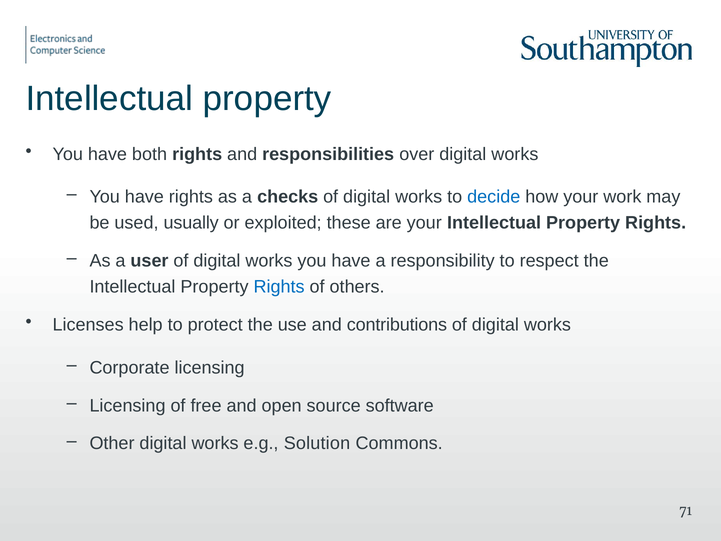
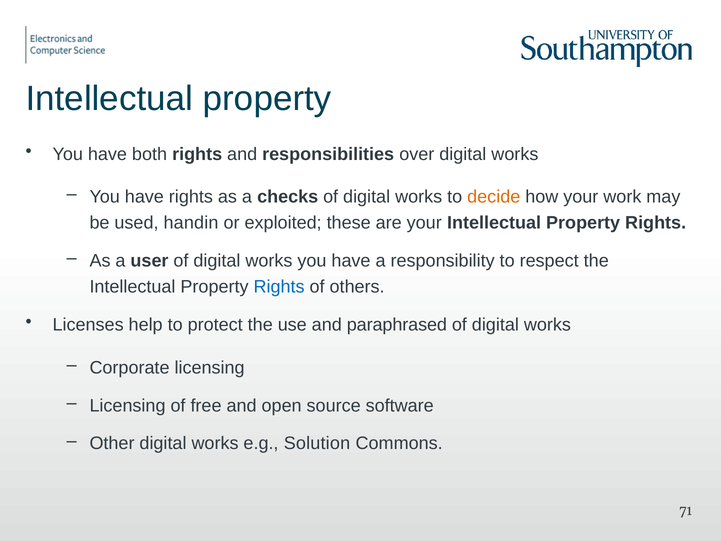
decide colour: blue -> orange
usually: usually -> handin
contributions: contributions -> paraphrased
